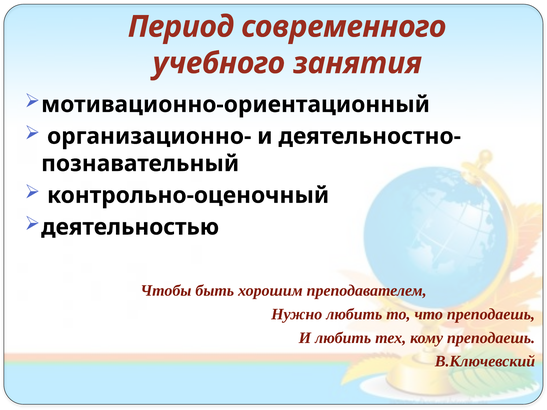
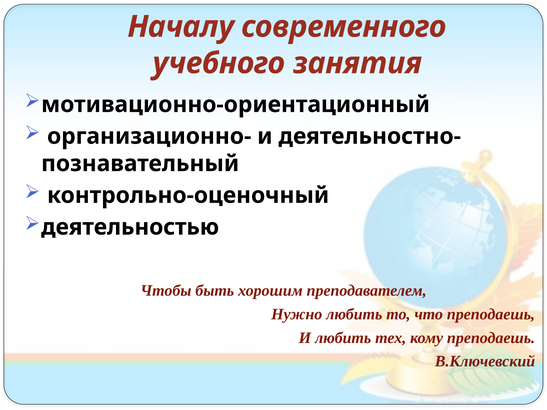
Период: Период -> Началу
